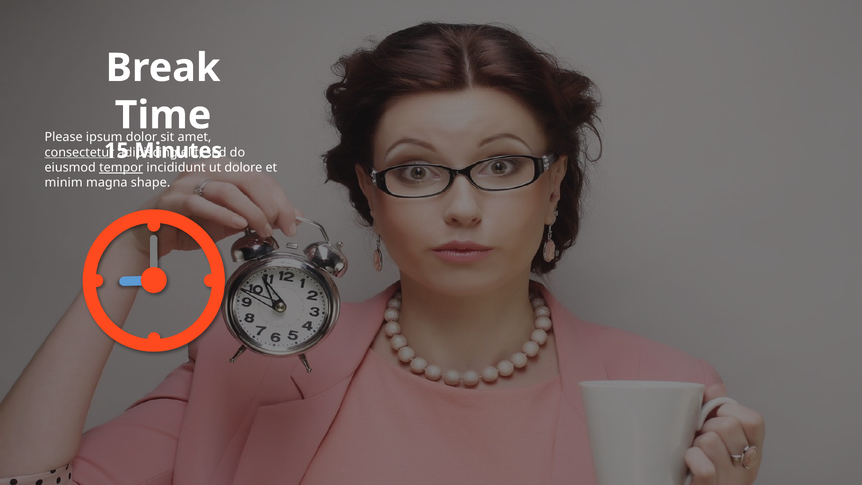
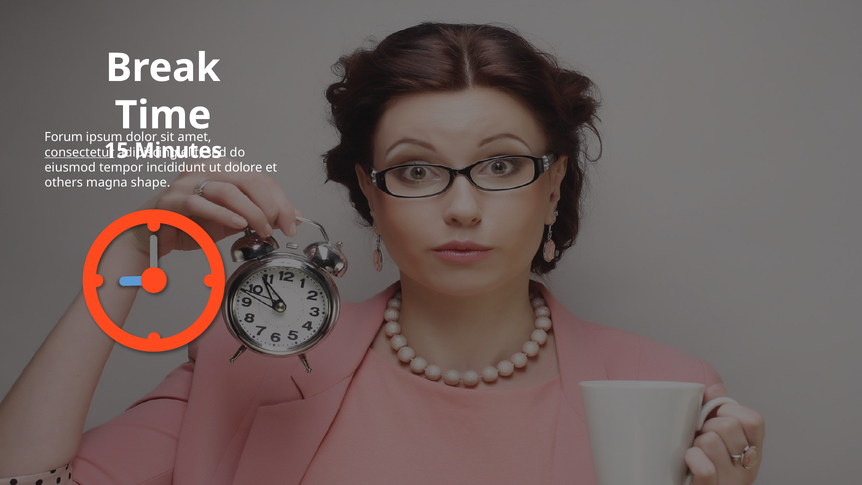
Please: Please -> Forum
tempor underline: present -> none
minim: minim -> others
